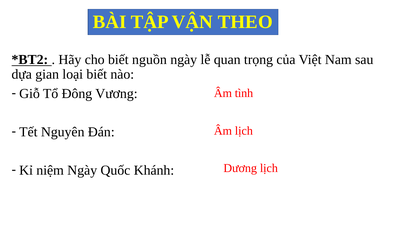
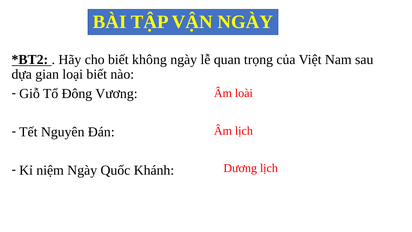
VẬN THEO: THEO -> NGÀY
nguồn: nguồn -> không
tình: tình -> loài
